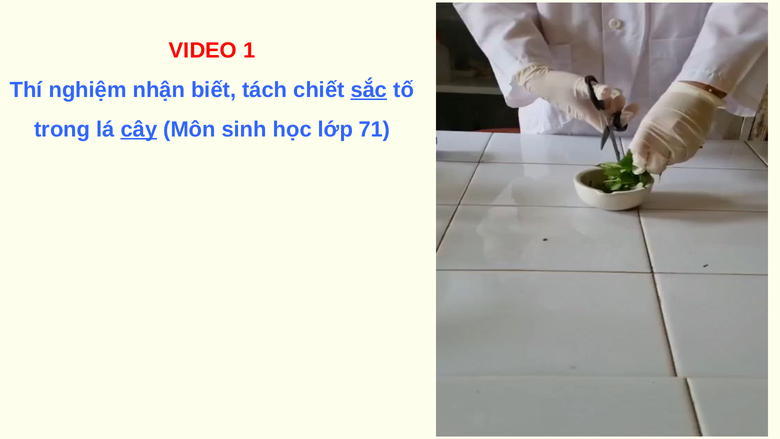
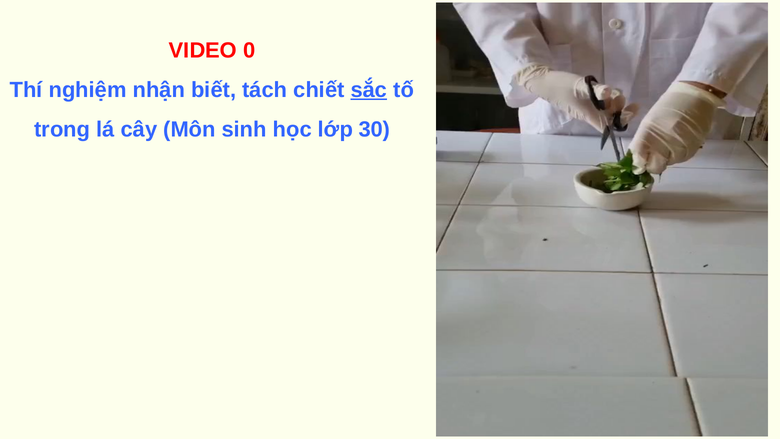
1: 1 -> 0
cây underline: present -> none
71: 71 -> 30
